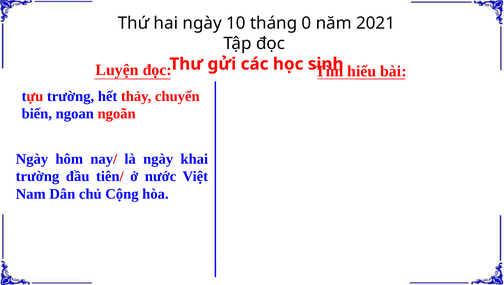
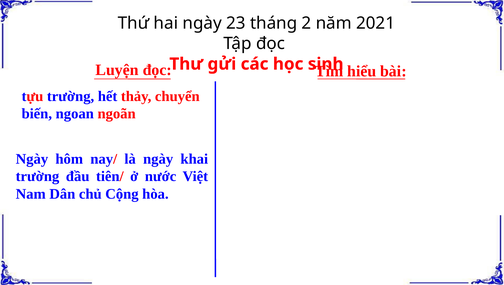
10: 10 -> 23
0: 0 -> 2
